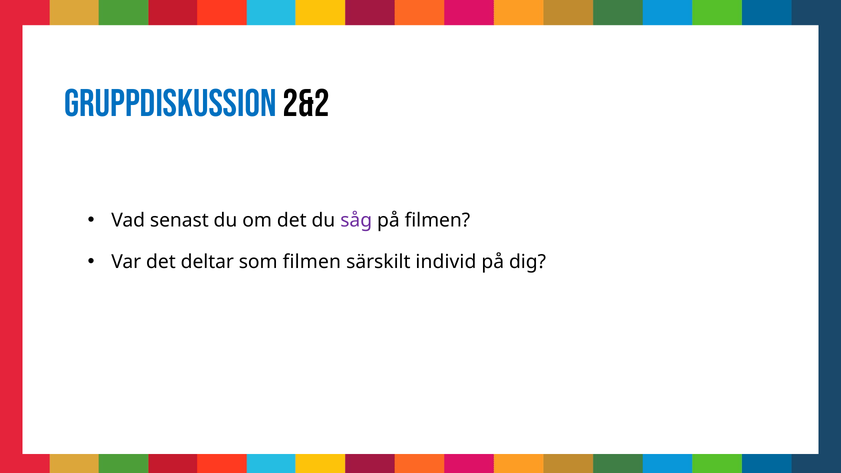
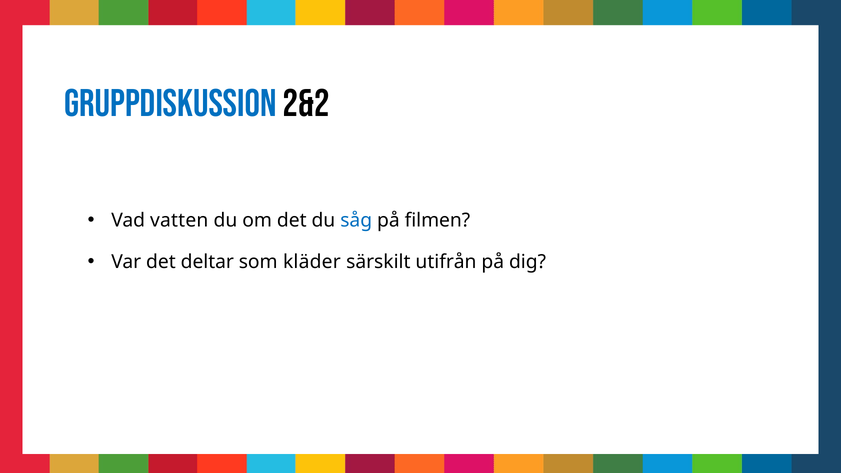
senast: senast -> vatten
såg colour: purple -> blue
som filmen: filmen -> kläder
individ: individ -> utifrån
